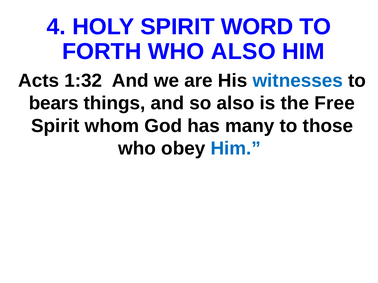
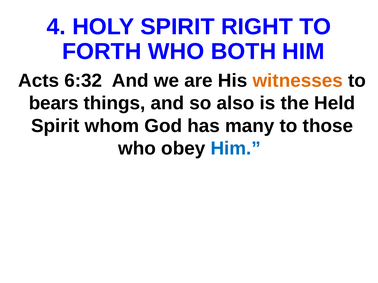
WORD: WORD -> RIGHT
WHO ALSO: ALSO -> BOTH
1:32: 1:32 -> 6:32
witnesses colour: blue -> orange
Free: Free -> Held
